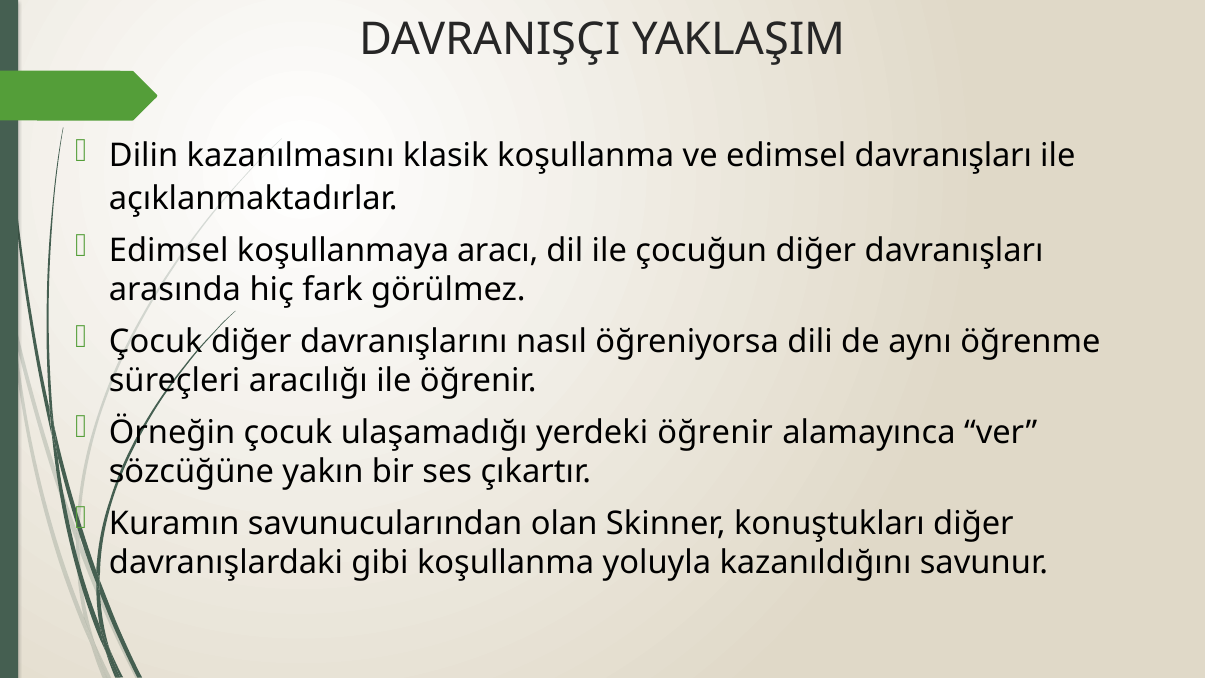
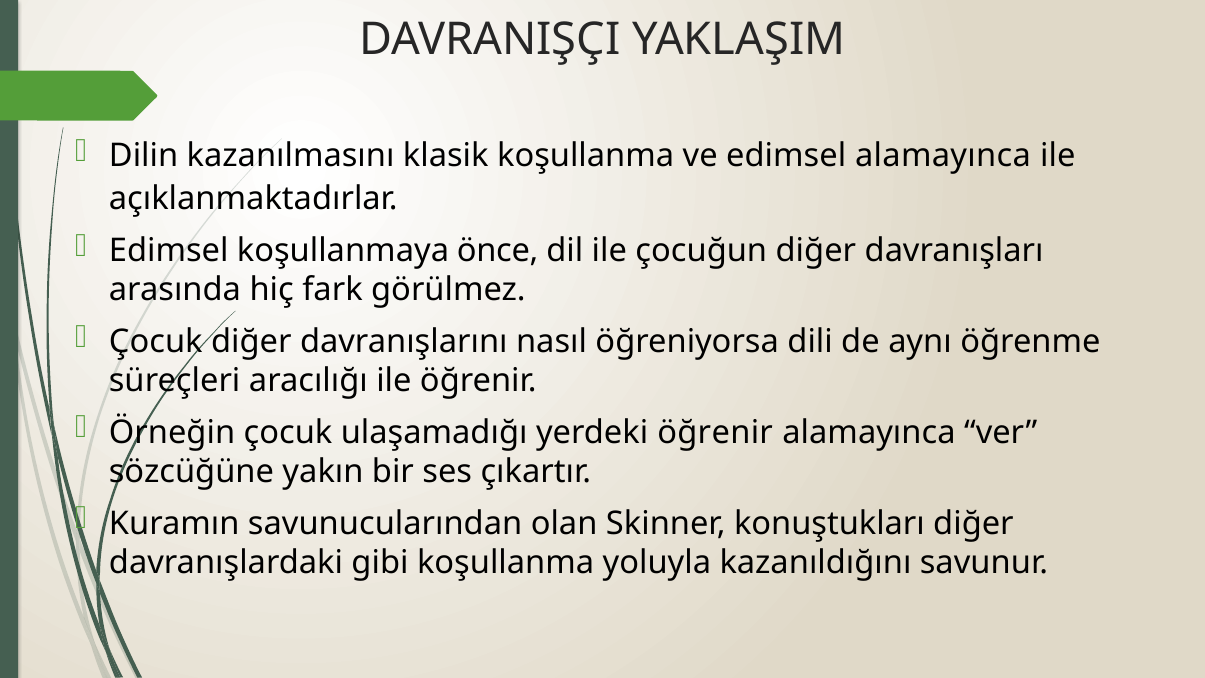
edimsel davranışları: davranışları -> alamayınca
aracı: aracı -> önce
